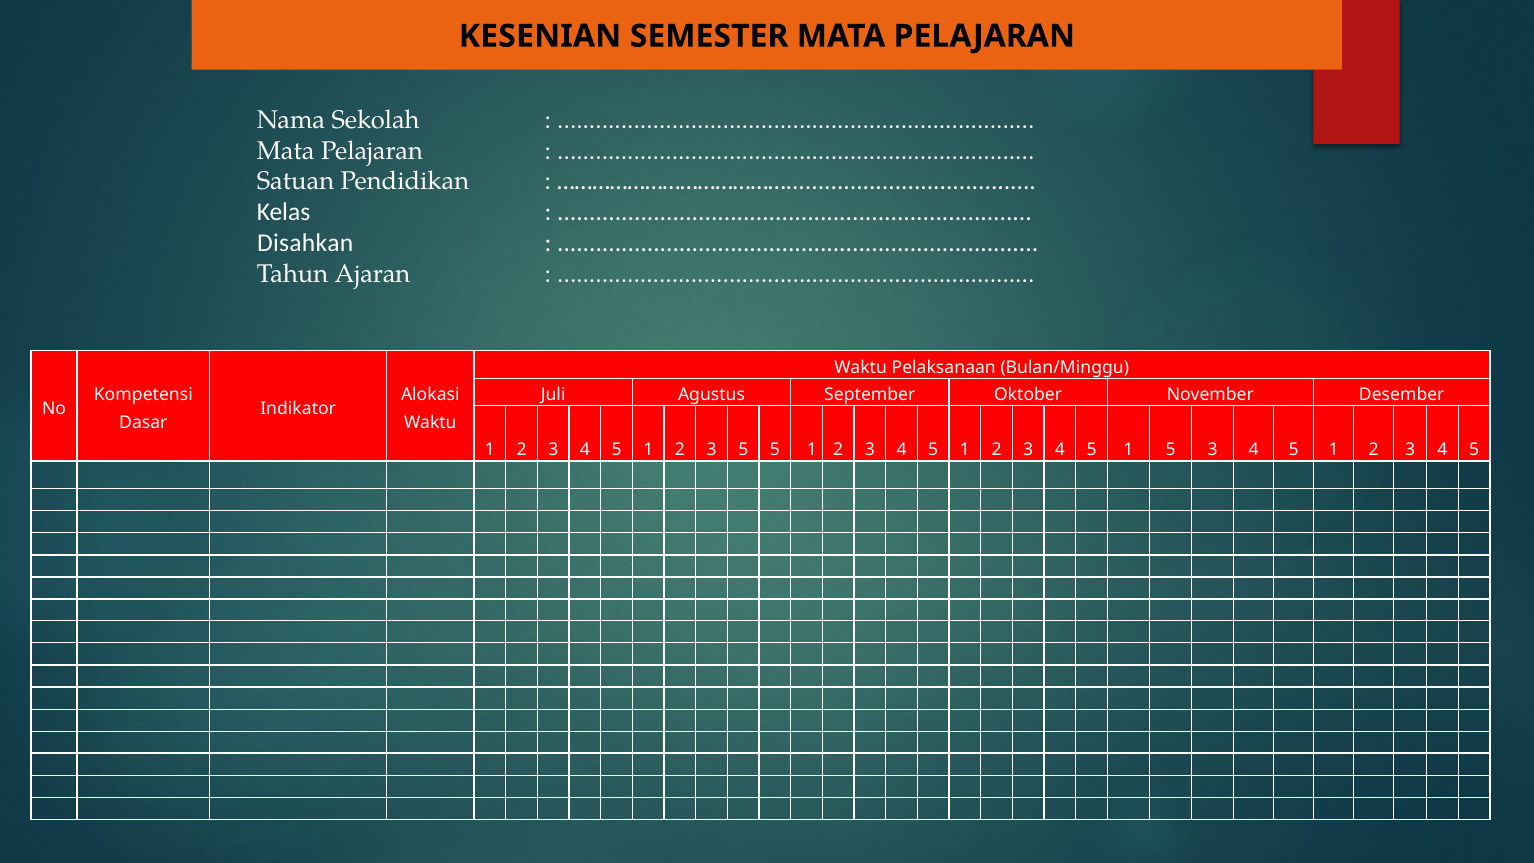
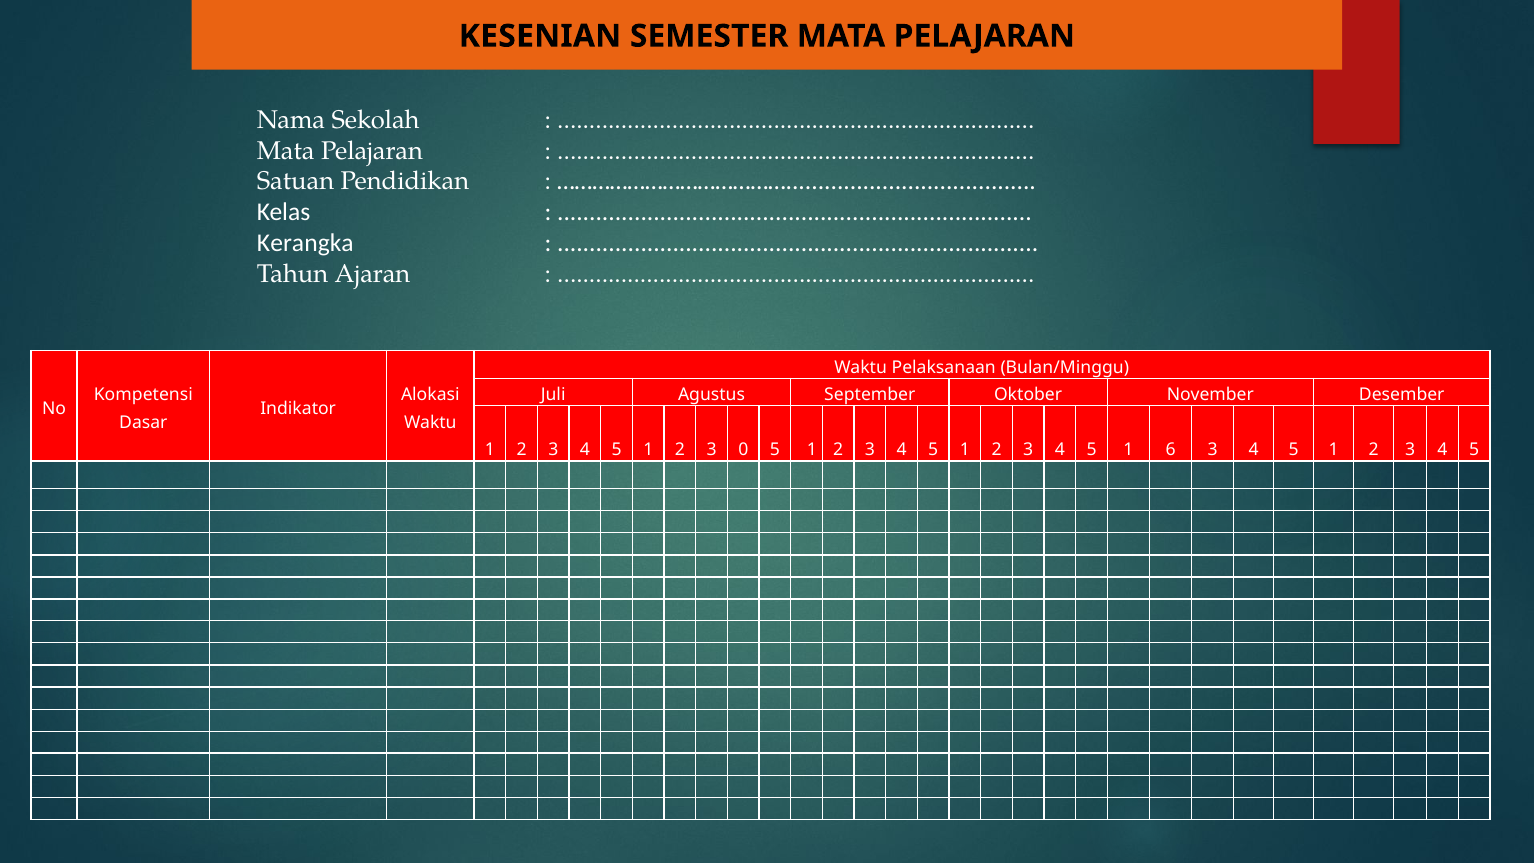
Disahkan: Disahkan -> Kerangka
3 5: 5 -> 0
1 5: 5 -> 6
